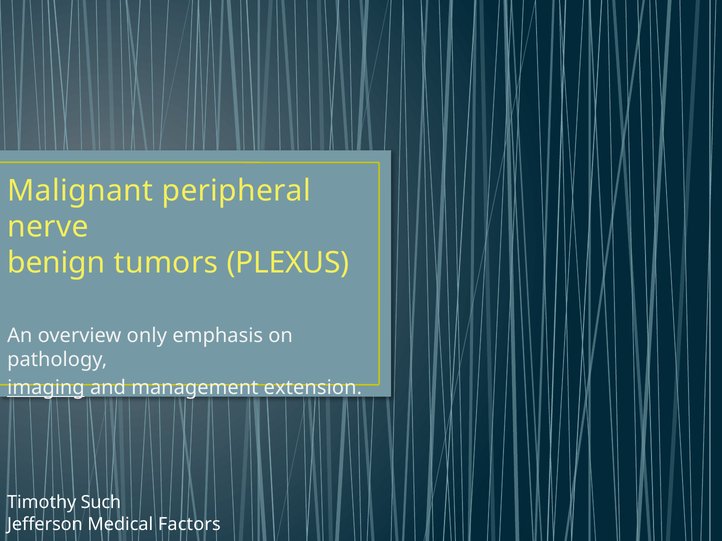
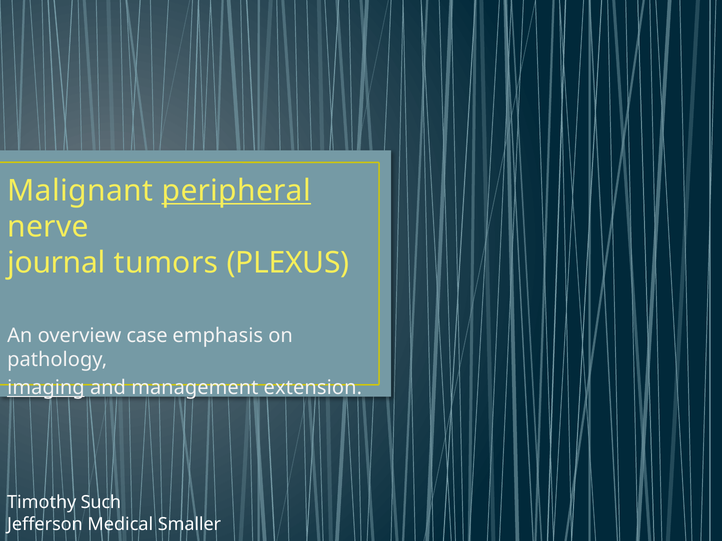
peripheral underline: none -> present
benign: benign -> journal
only: only -> case
Factors: Factors -> Smaller
